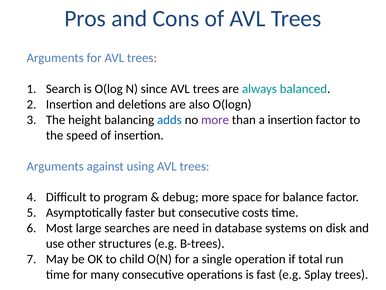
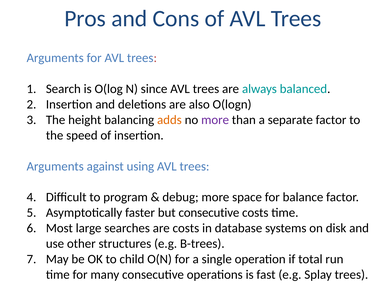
adds colour: blue -> orange
a insertion: insertion -> separate
are need: need -> costs
